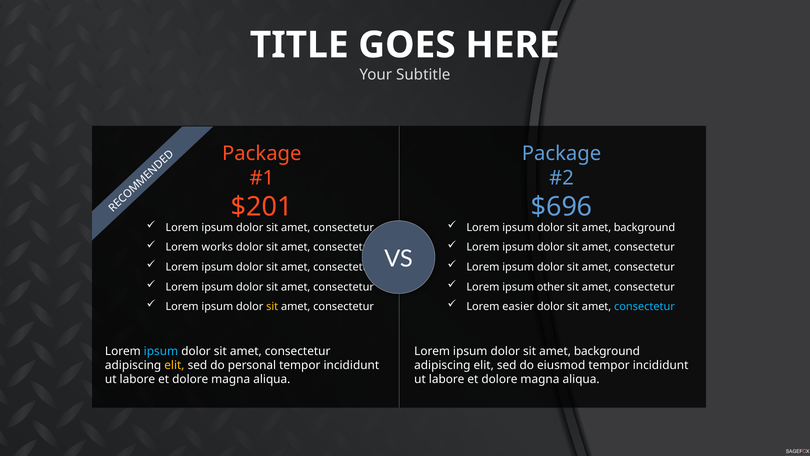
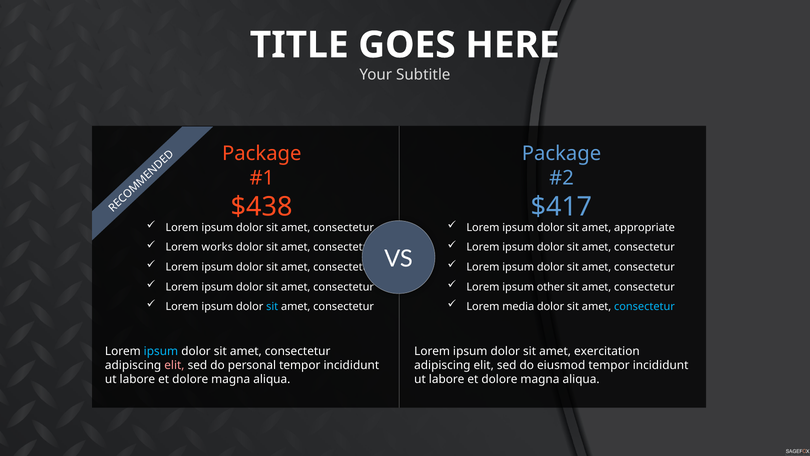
$201: $201 -> $438
$696: $696 -> $417
background at (644, 227): background -> appropriate
sit at (272, 306) colour: yellow -> light blue
easier: easier -> media
background at (607, 351): background -> exercitation
elit at (174, 365) colour: yellow -> pink
